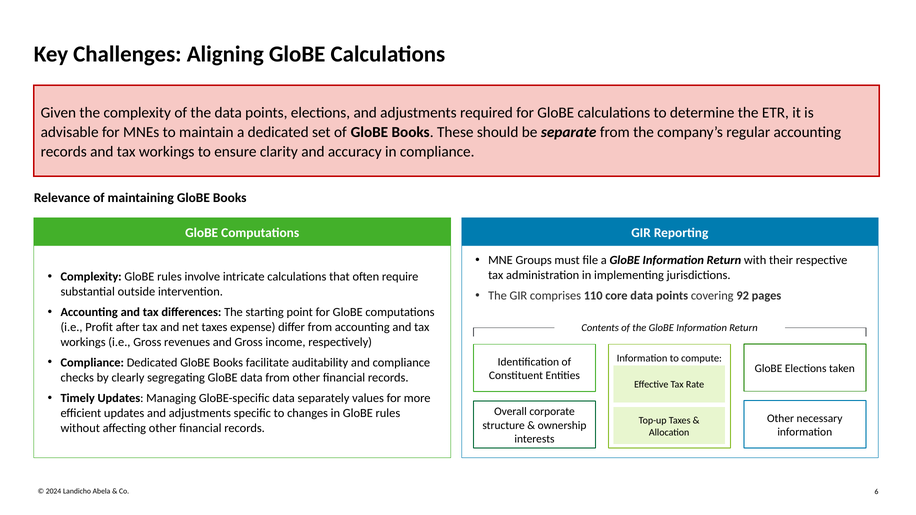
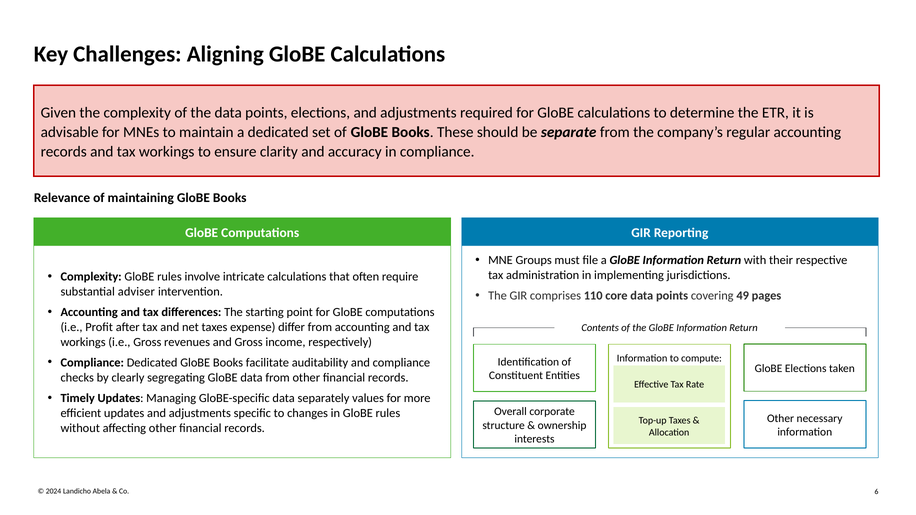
outside: outside -> adviser
92: 92 -> 49
